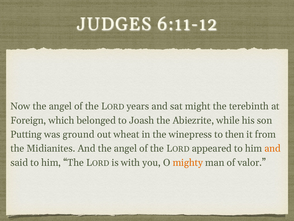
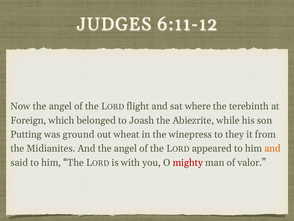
years: years -> flight
might: might -> where
then: then -> they
mighty colour: orange -> red
